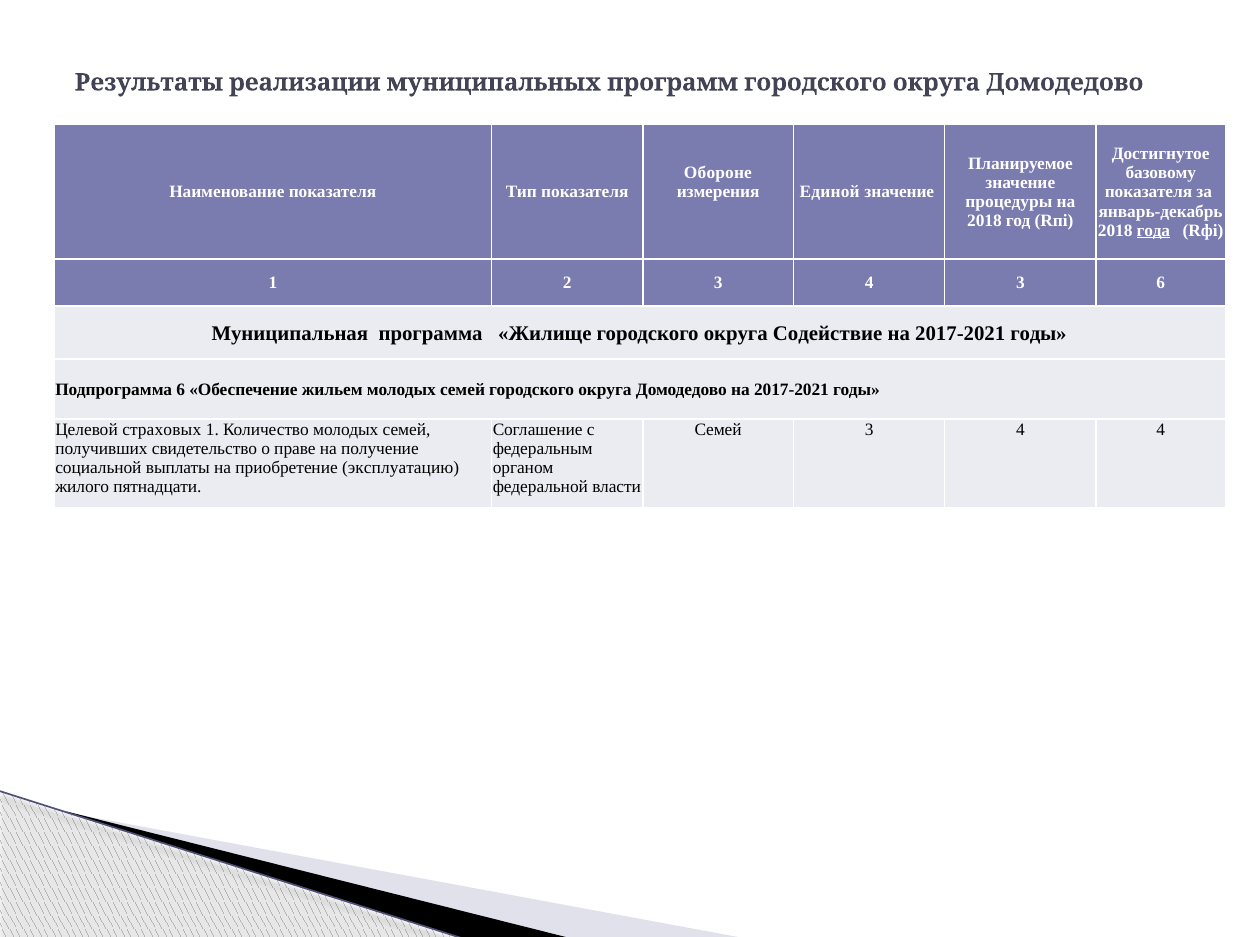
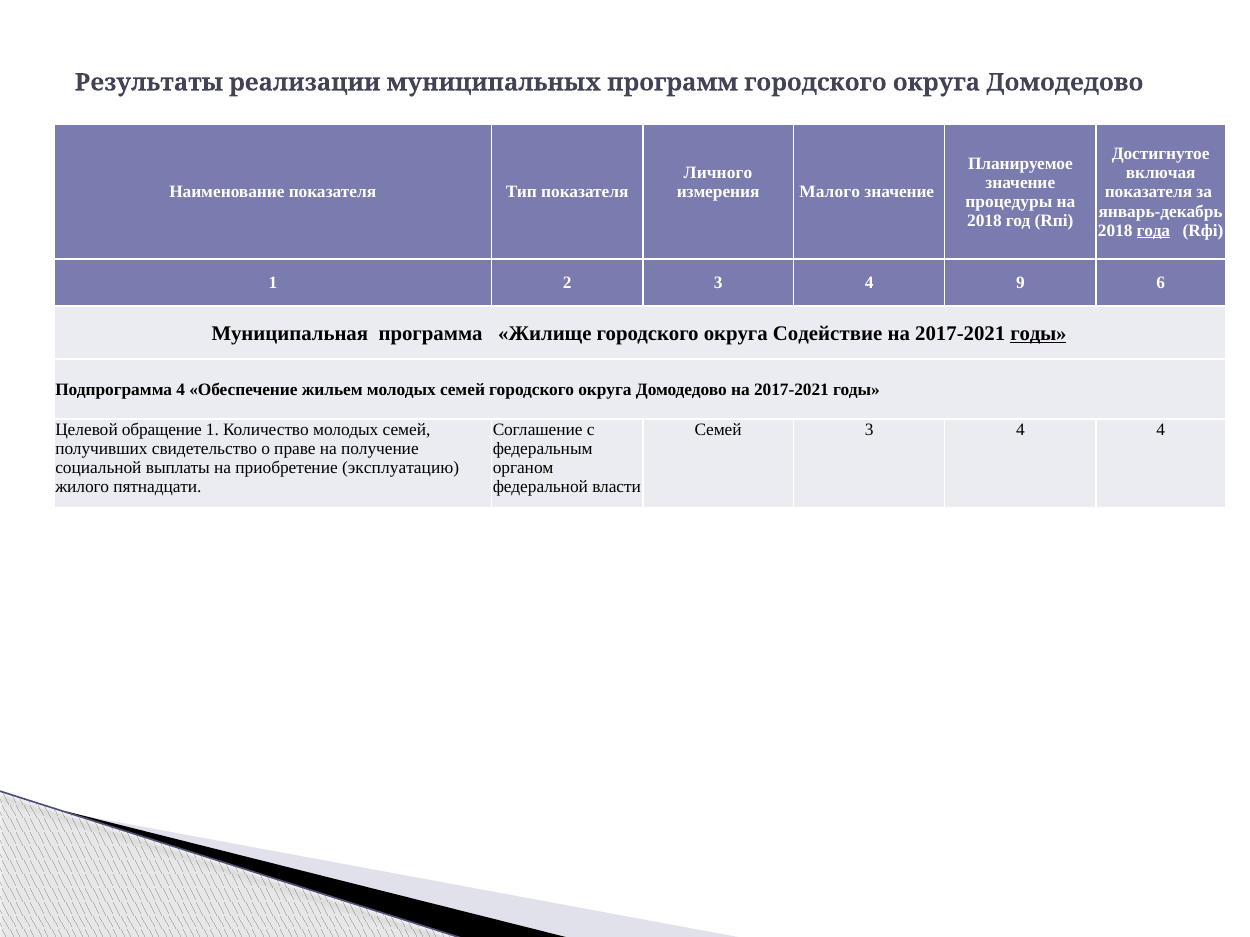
Обороне: Обороне -> Личного
базовому: базовому -> включая
Единой: Единой -> Малого
4 3: 3 -> 9
годы at (1038, 334) underline: none -> present
Подпрограмма 6: 6 -> 4
страховых: страховых -> обращение
